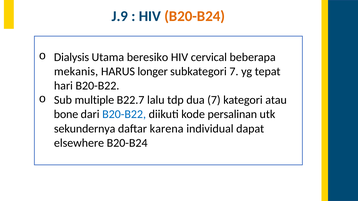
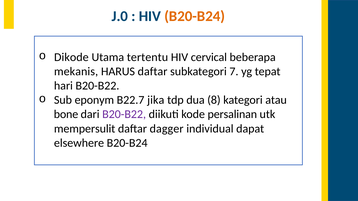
J.9: J.9 -> J.0
Dialysis: Dialysis -> Dikode
beresiko: beresiko -> tertentu
HARUS longer: longer -> daftar
multiple: multiple -> eponym
lalu: lalu -> jika
dua 7: 7 -> 8
B20-B22 at (124, 114) colour: blue -> purple
sekundernya: sekundernya -> mempersulit
karena: karena -> dagger
